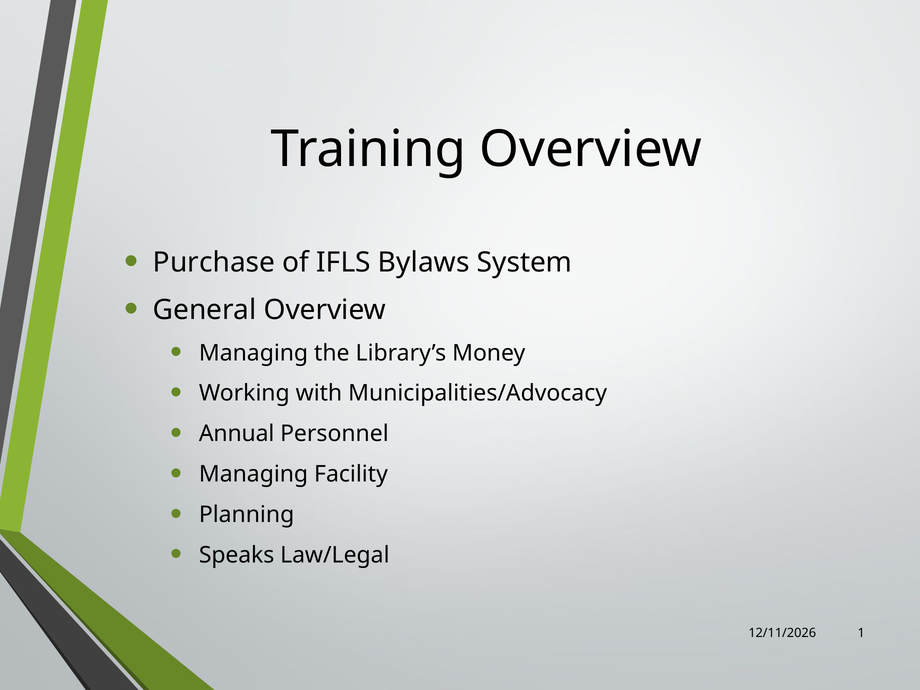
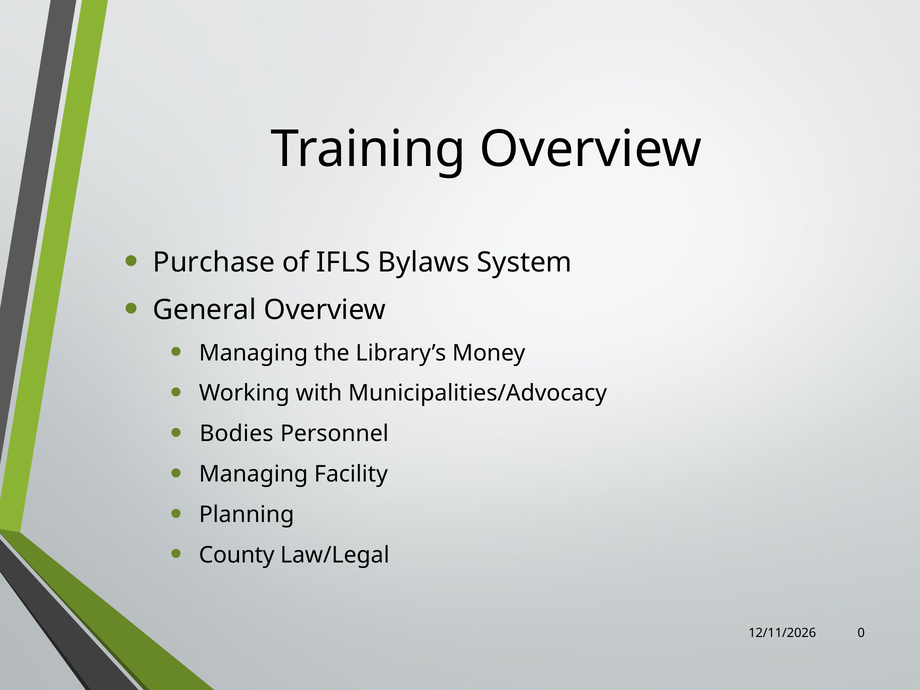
Annual: Annual -> Bodies
Speaks: Speaks -> County
1: 1 -> 0
